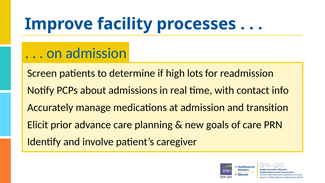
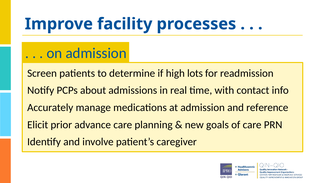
transition: transition -> reference
